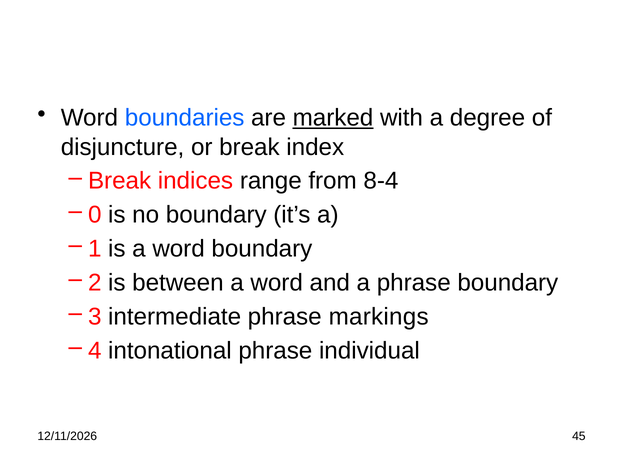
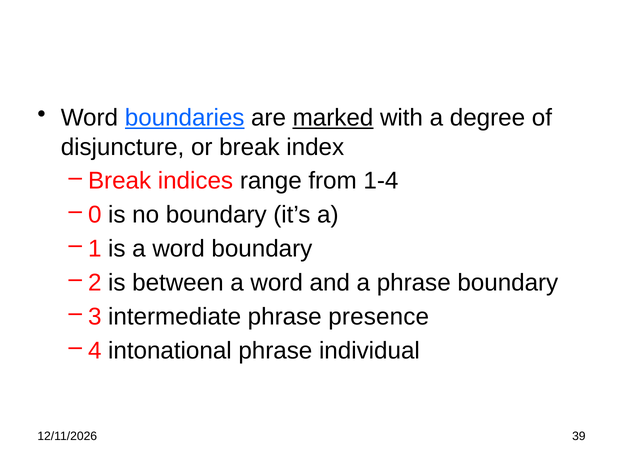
boundaries underline: none -> present
8-4: 8-4 -> 1-4
markings: markings -> presence
45: 45 -> 39
